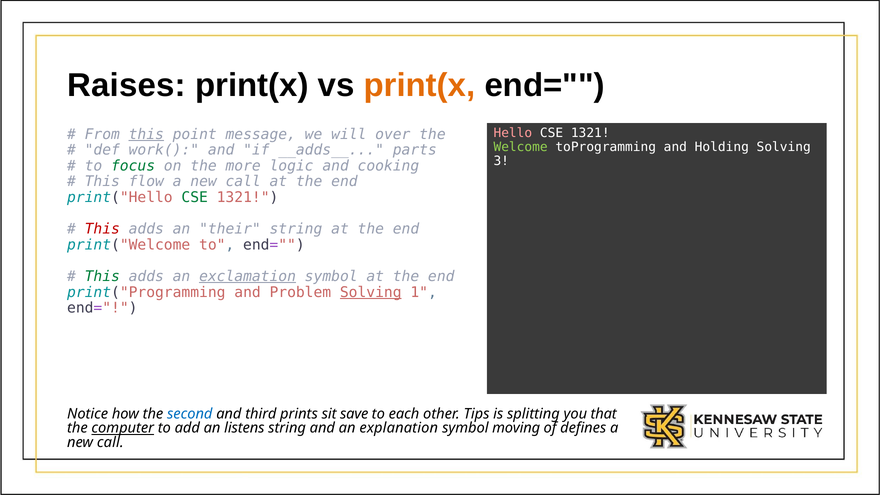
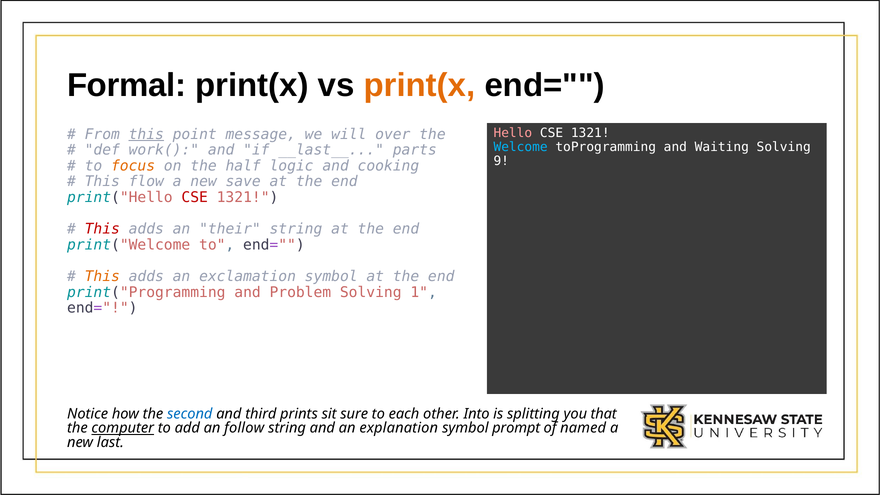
Raises: Raises -> Formal
Welcome colour: light green -> light blue
Holding: Holding -> Waiting
__adds__: __adds__ -> __last__
3: 3 -> 9
focus colour: green -> orange
more: more -> half
call at (243, 182): call -> save
CSE at (195, 197) colour: green -> red
This at (102, 276) colour: green -> orange
exclamation underline: present -> none
Solving at (371, 292) underline: present -> none
save: save -> sure
Tips: Tips -> Into
listens: listens -> follow
moving: moving -> prompt
defines: defines -> named
call at (110, 442): call -> last
